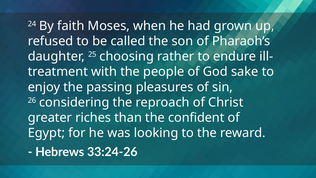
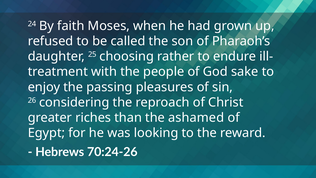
confident: confident -> ashamed
33:24-26: 33:24-26 -> 70:24-26
